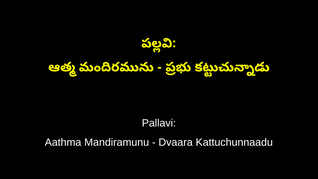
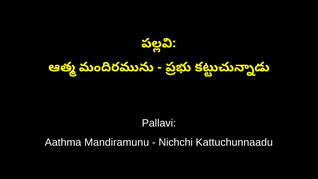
Dvaara: Dvaara -> Nichchi
